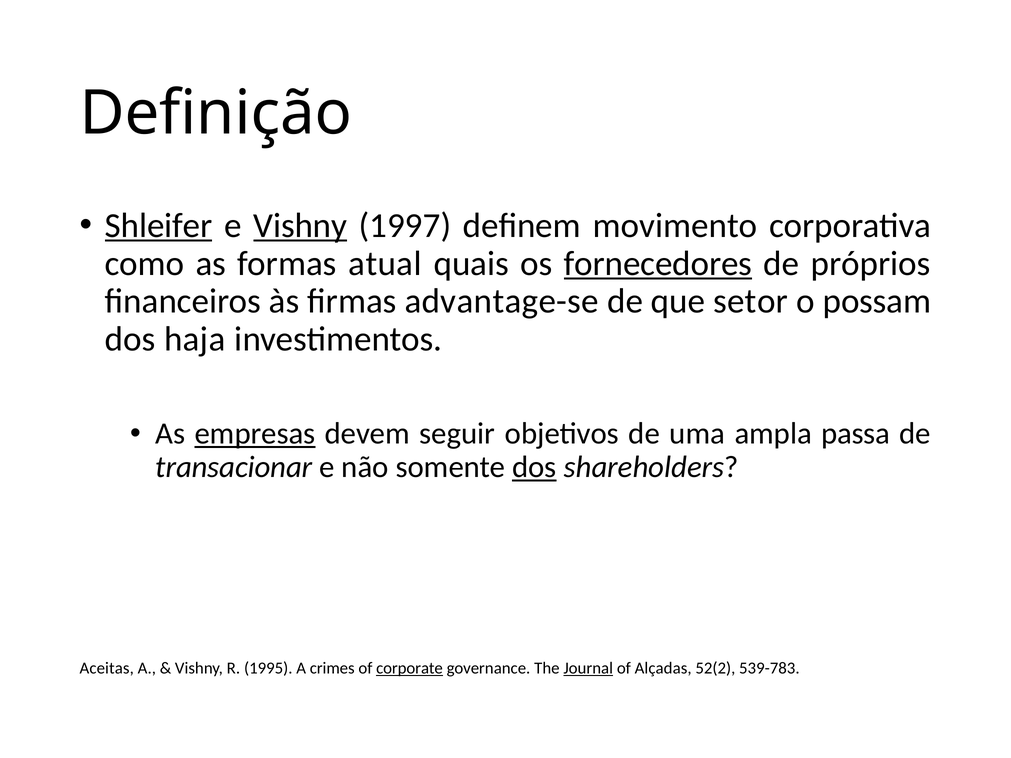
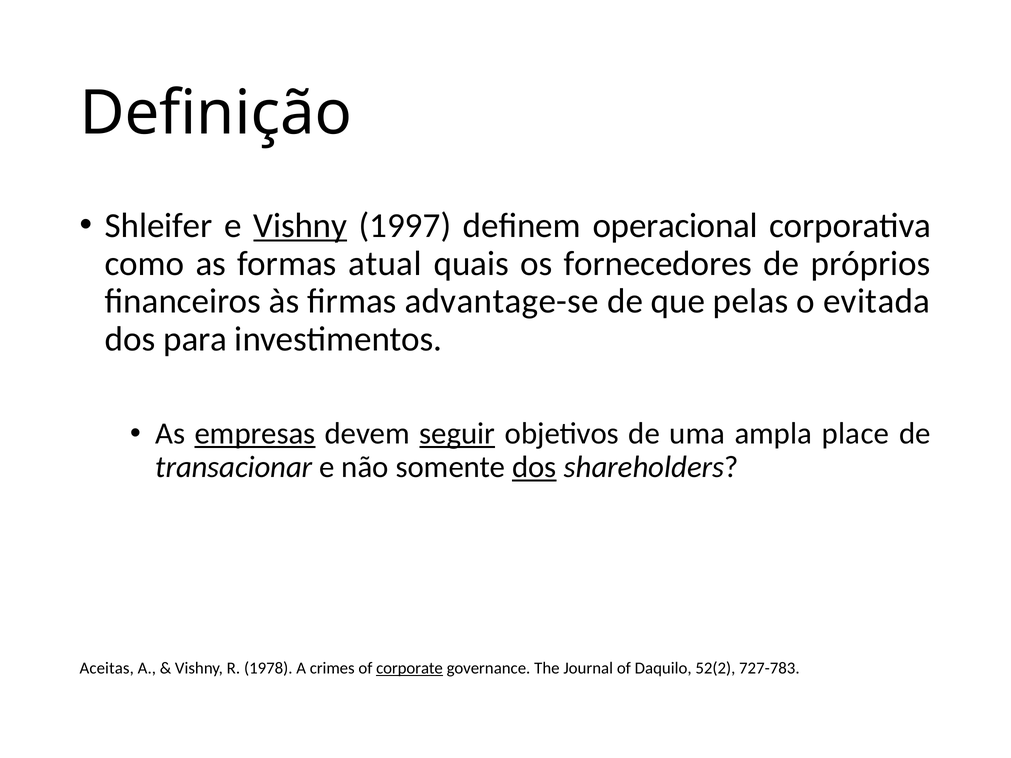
Shleifer underline: present -> none
movimento: movimento -> operacional
fornecedores underline: present -> none
setor: setor -> pelas
possam: possam -> evitada
haja: haja -> para
seguir underline: none -> present
passa: passa -> place
1995: 1995 -> 1978
Journal underline: present -> none
Alçadas: Alçadas -> Daquilo
539-783: 539-783 -> 727-783
